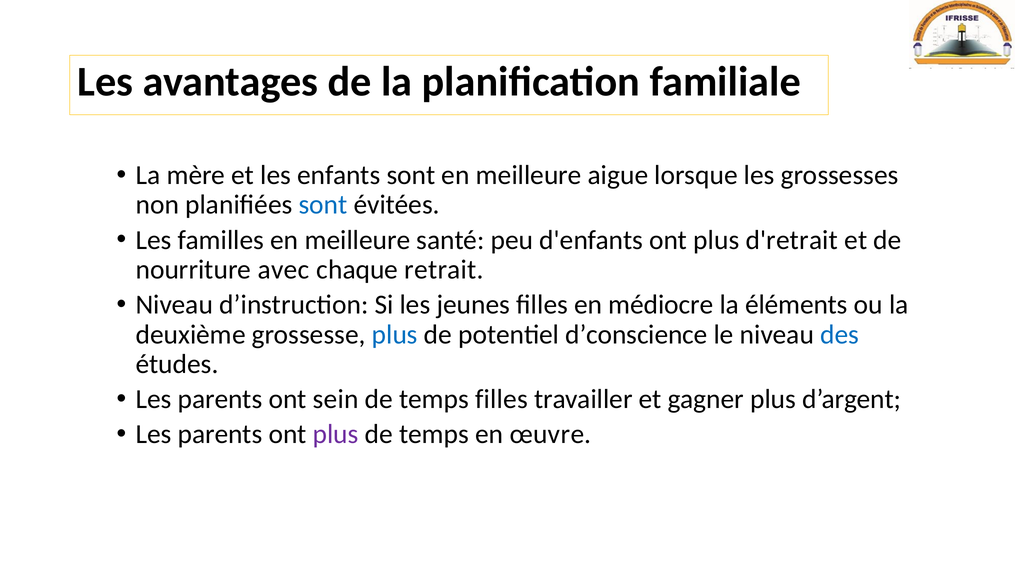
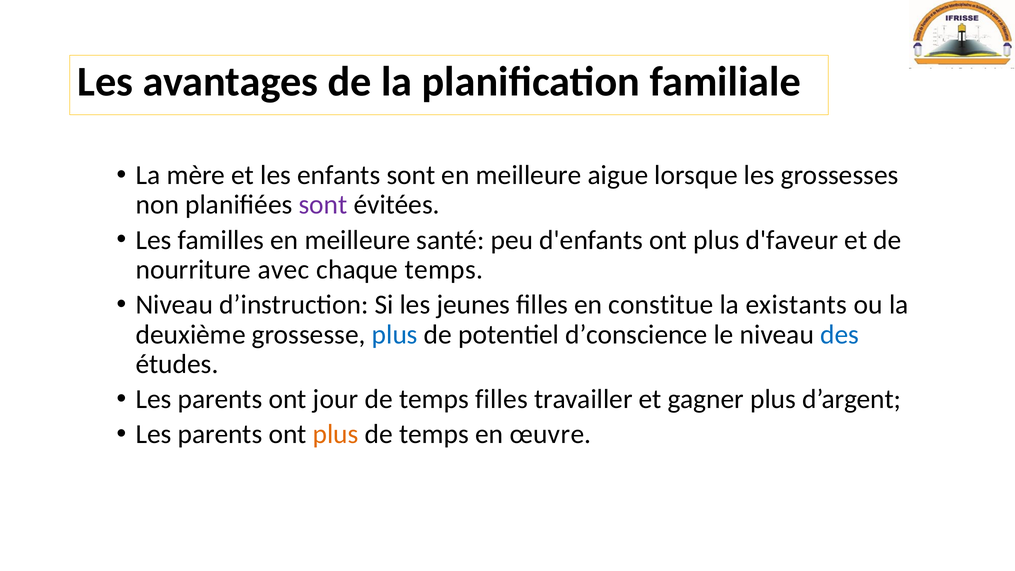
sont at (323, 205) colour: blue -> purple
d'retrait: d'retrait -> d'faveur
chaque retrait: retrait -> temps
médiocre: médiocre -> constitue
éléments: éléments -> existants
sein: sein -> jour
plus at (336, 434) colour: purple -> orange
